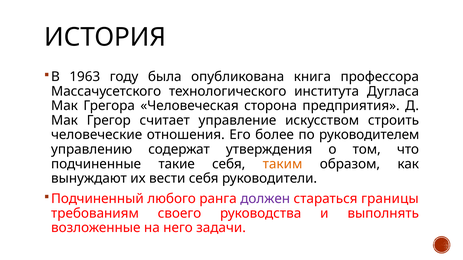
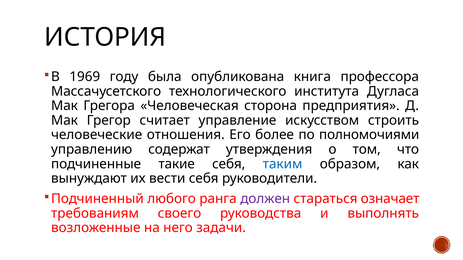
1963: 1963 -> 1969
руководителем: руководителем -> полномочиями
таким colour: orange -> blue
границы: границы -> означает
